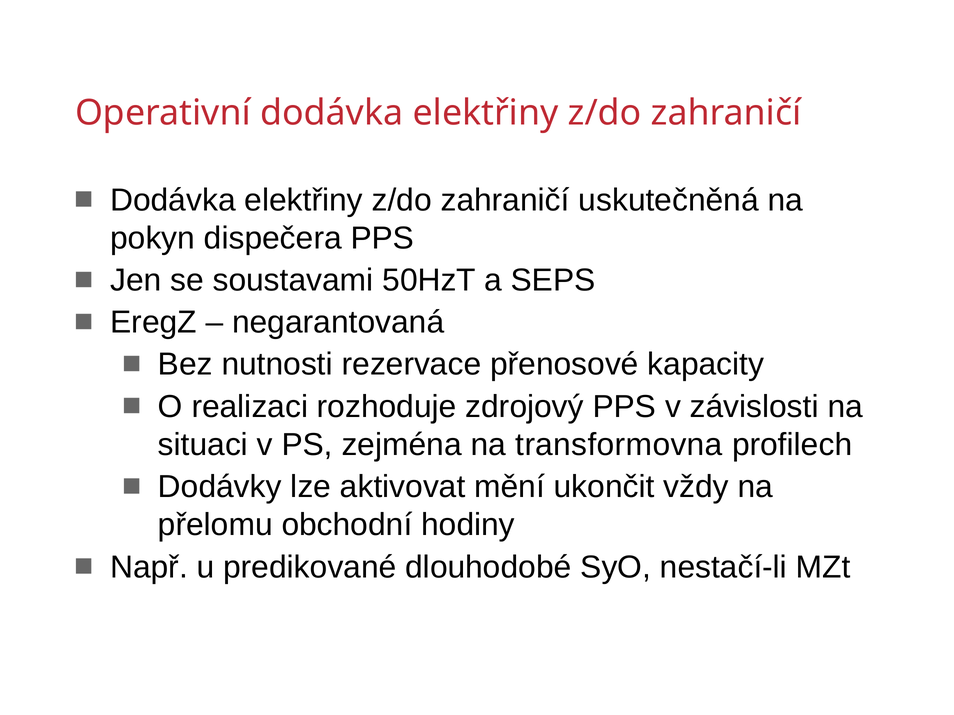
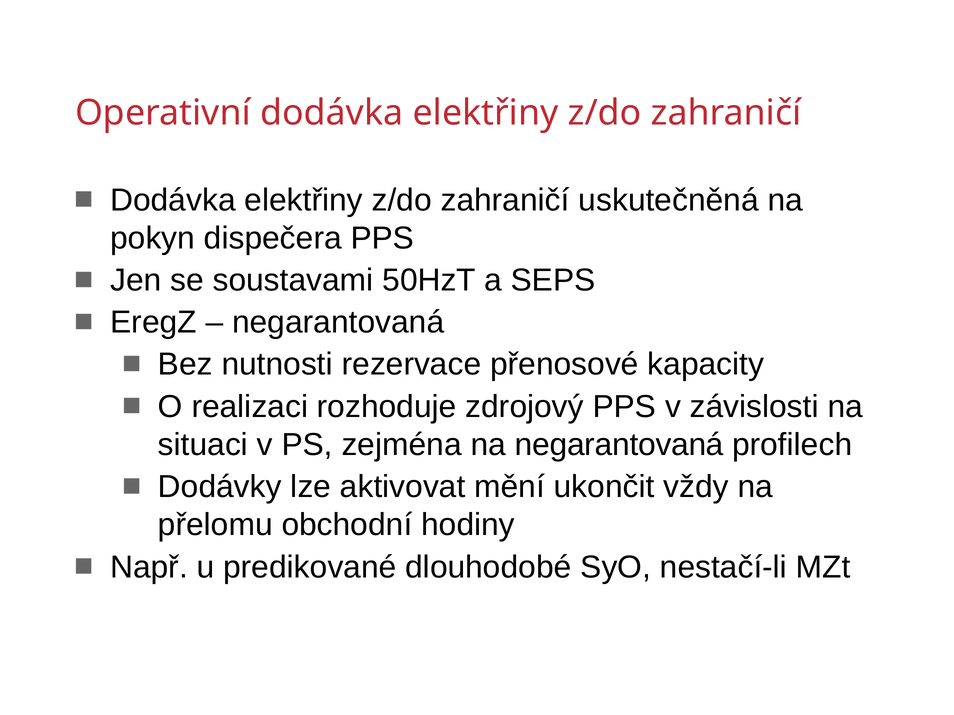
na transformovna: transformovna -> negarantovaná
